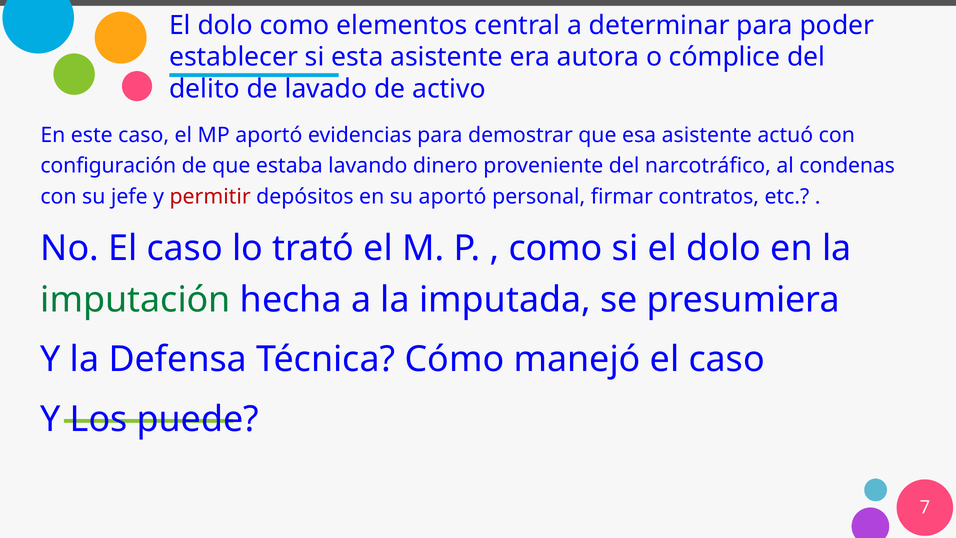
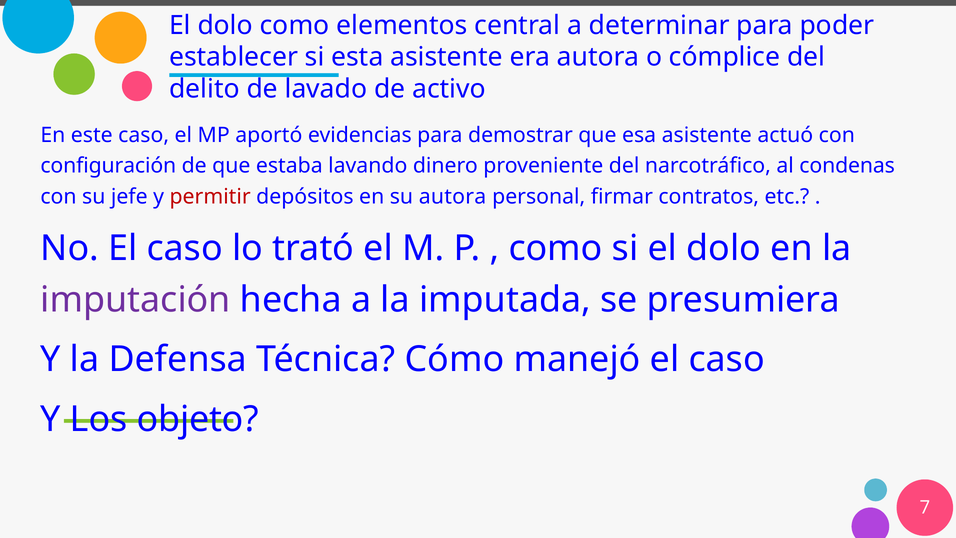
su aportó: aportó -> autora
imputación colour: green -> purple
puede: puede -> objeto
